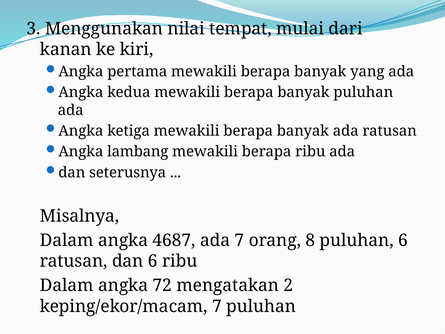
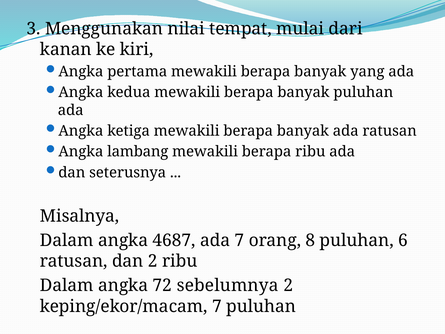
dan 6: 6 -> 2
mengatakan: mengatakan -> sebelumnya
